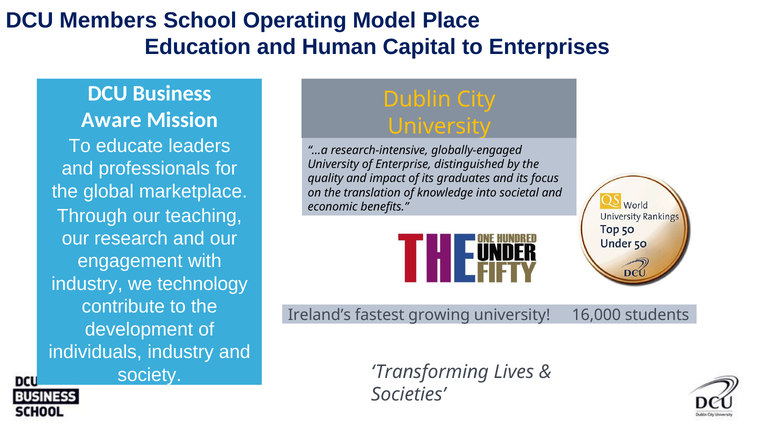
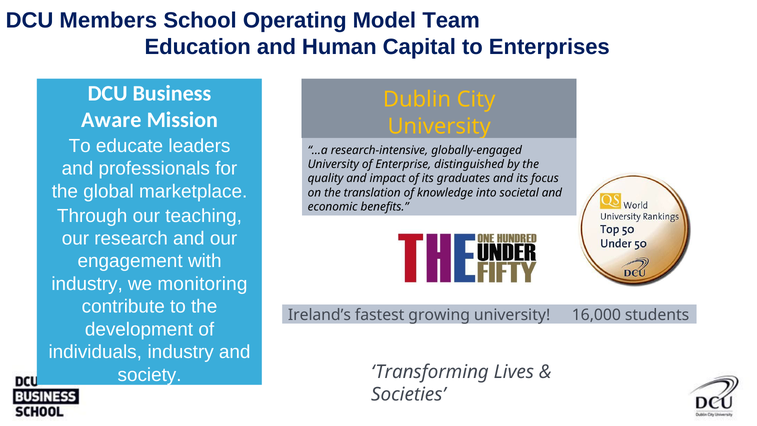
Place: Place -> Team
technology: technology -> monitoring
